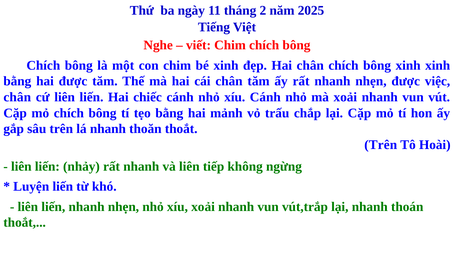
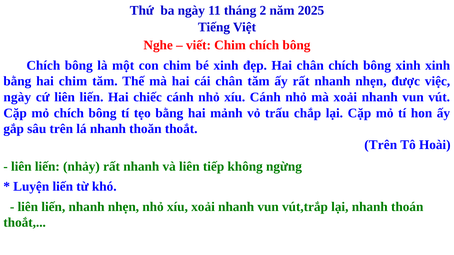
hai được: được -> chim
chân at (17, 97): chân -> ngày
